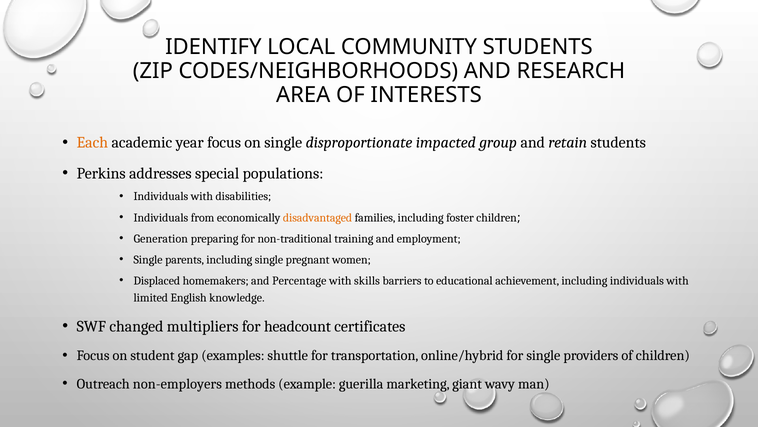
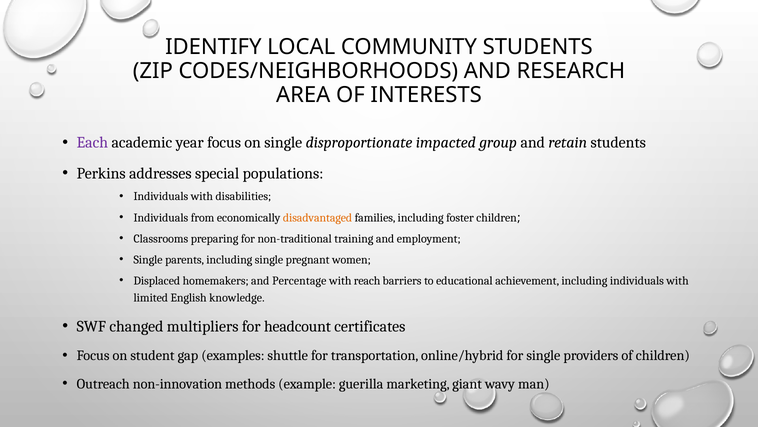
Each colour: orange -> purple
Generation: Generation -> Classrooms
skills: skills -> reach
non-employers: non-employers -> non-innovation
